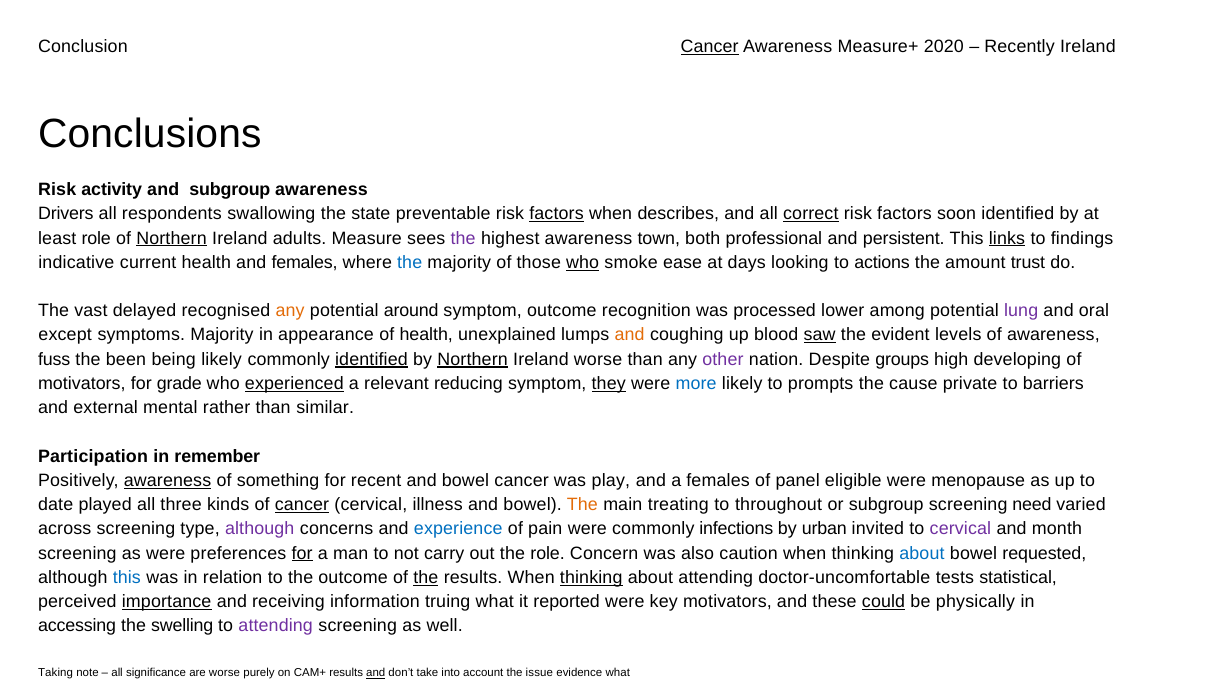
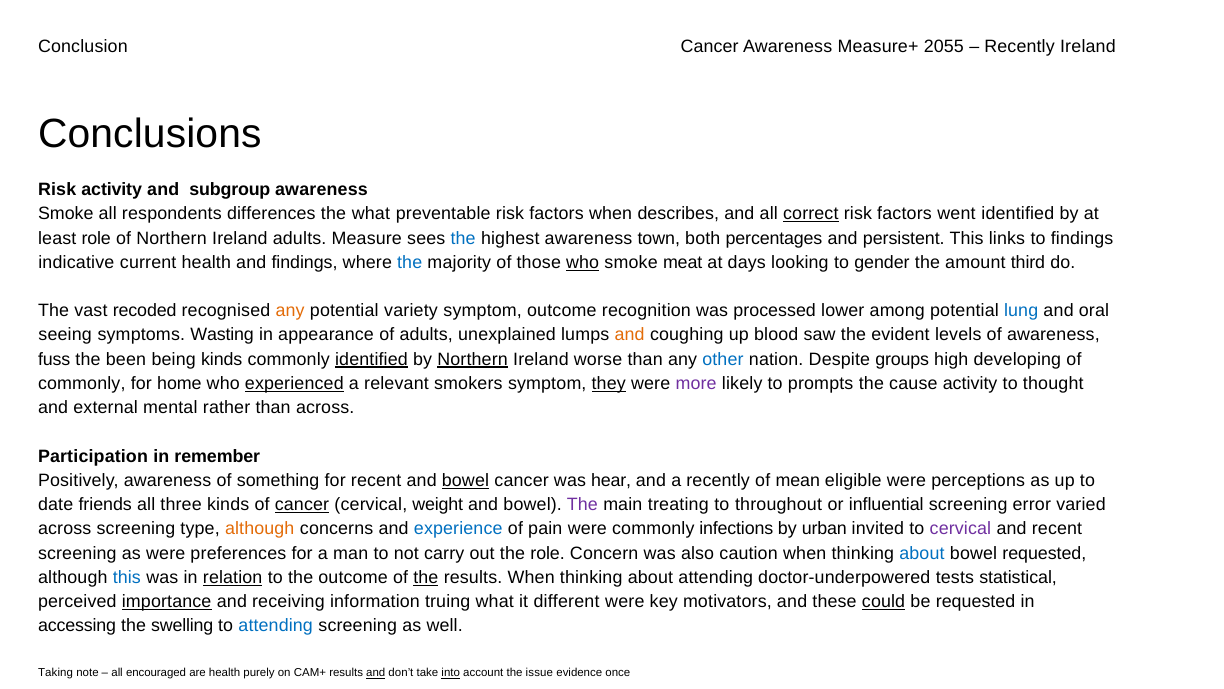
Cancer at (710, 47) underline: present -> none
2020: 2020 -> 2055
Drivers at (66, 214): Drivers -> Smoke
swallowing: swallowing -> differences
the state: state -> what
factors at (557, 214) underline: present -> none
soon: soon -> went
Northern at (172, 238) underline: present -> none
the at (463, 238) colour: purple -> blue
professional: professional -> percentages
links underline: present -> none
and females: females -> findings
ease: ease -> meat
actions: actions -> gender
trust: trust -> third
delayed: delayed -> recoded
around: around -> variety
lung colour: purple -> blue
except: except -> seeing
symptoms Majority: Majority -> Wasting
of health: health -> adults
saw underline: present -> none
being likely: likely -> kinds
other colour: purple -> blue
motivators at (82, 383): motivators -> commonly
grade: grade -> home
reducing: reducing -> smokers
more colour: blue -> purple
cause private: private -> activity
barriers: barriers -> thought
than similar: similar -> across
awareness at (167, 480) underline: present -> none
bowel at (465, 480) underline: none -> present
play: play -> hear
a females: females -> recently
panel: panel -> mean
menopause: menopause -> perceptions
played: played -> friends
illness: illness -> weight
The at (582, 504) colour: orange -> purple
or subgroup: subgroup -> influential
need: need -> error
although at (260, 529) colour: purple -> orange
and month: month -> recent
for at (302, 553) underline: present -> none
relation underline: none -> present
thinking at (591, 577) underline: present -> none
doctor-uncomfortable: doctor-uncomfortable -> doctor-underpowered
reported: reported -> different
be physically: physically -> requested
attending at (276, 625) colour: purple -> blue
significance: significance -> encouraged
are worse: worse -> health
into underline: none -> present
evidence what: what -> once
